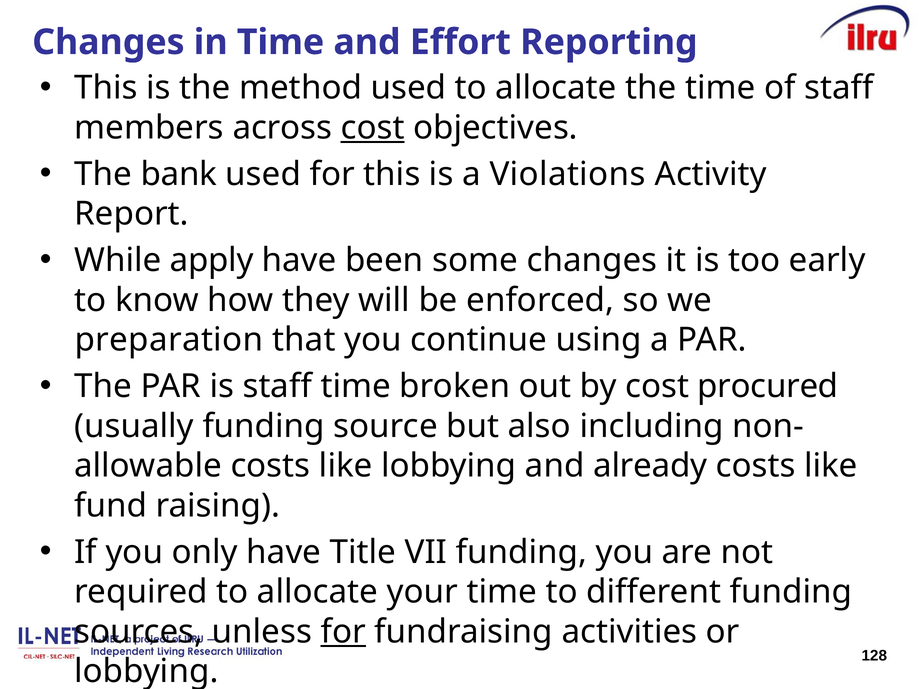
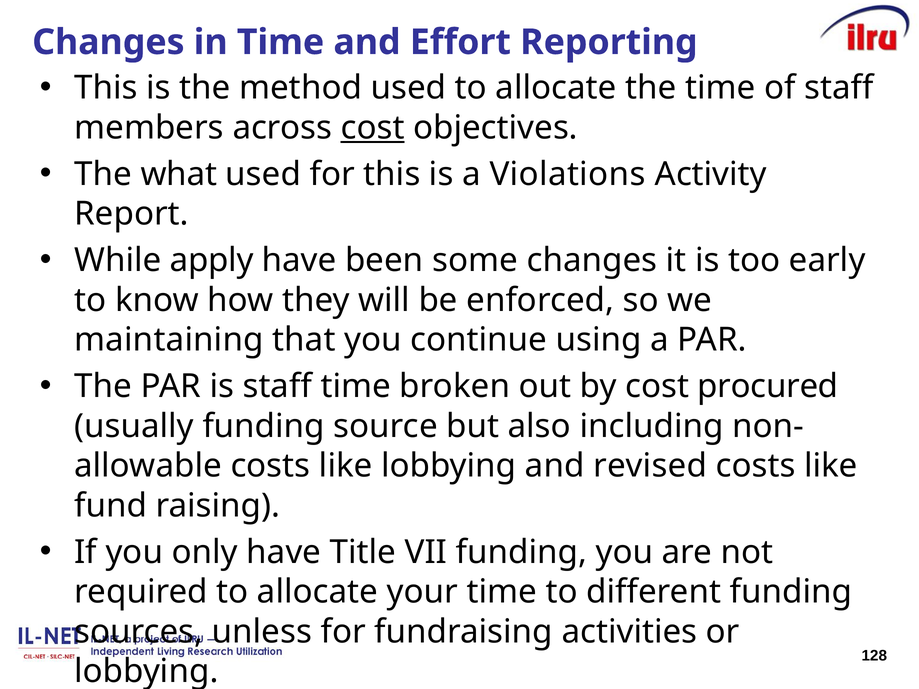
bank: bank -> what
preparation: preparation -> maintaining
already: already -> revised
for at (343, 632) underline: present -> none
